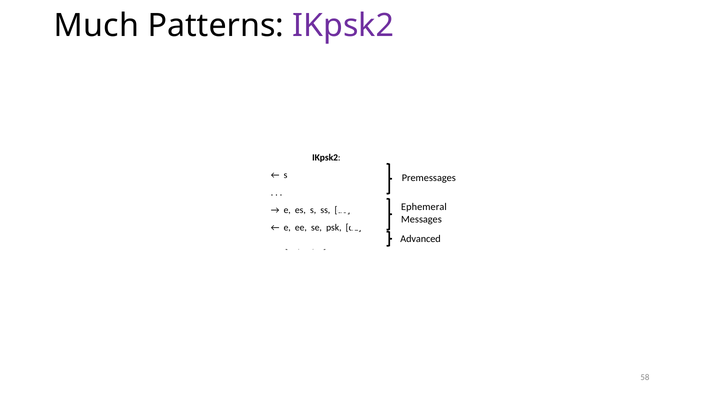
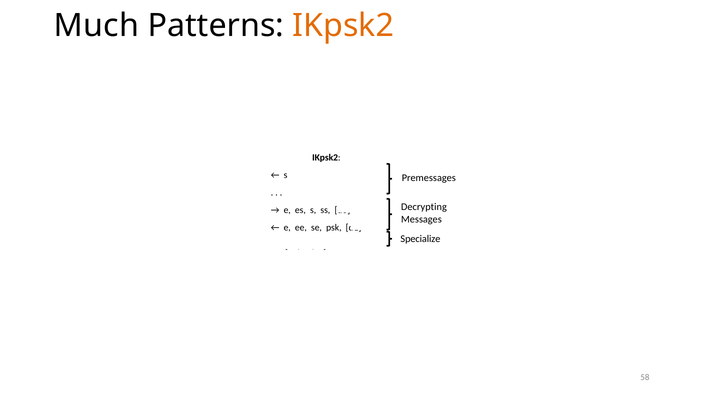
IKpsk2 at (343, 26) colour: purple -> orange
Ephemeral: Ephemeral -> Decrypting
Advanced: Advanced -> Specialize
